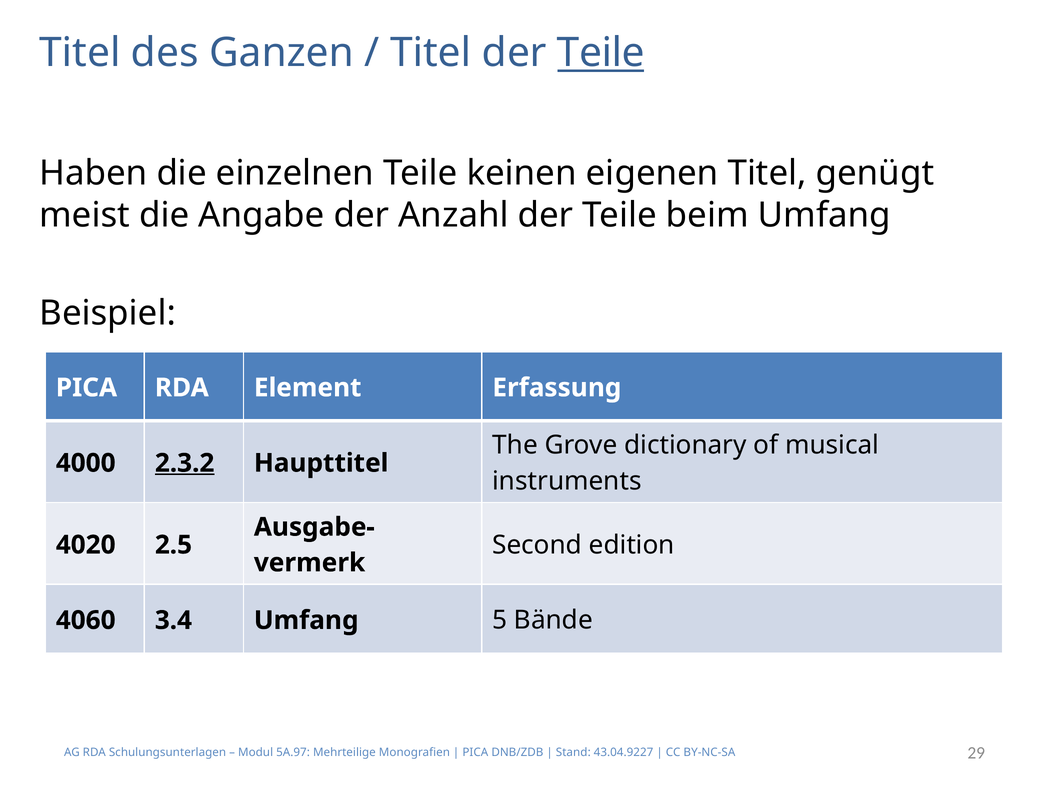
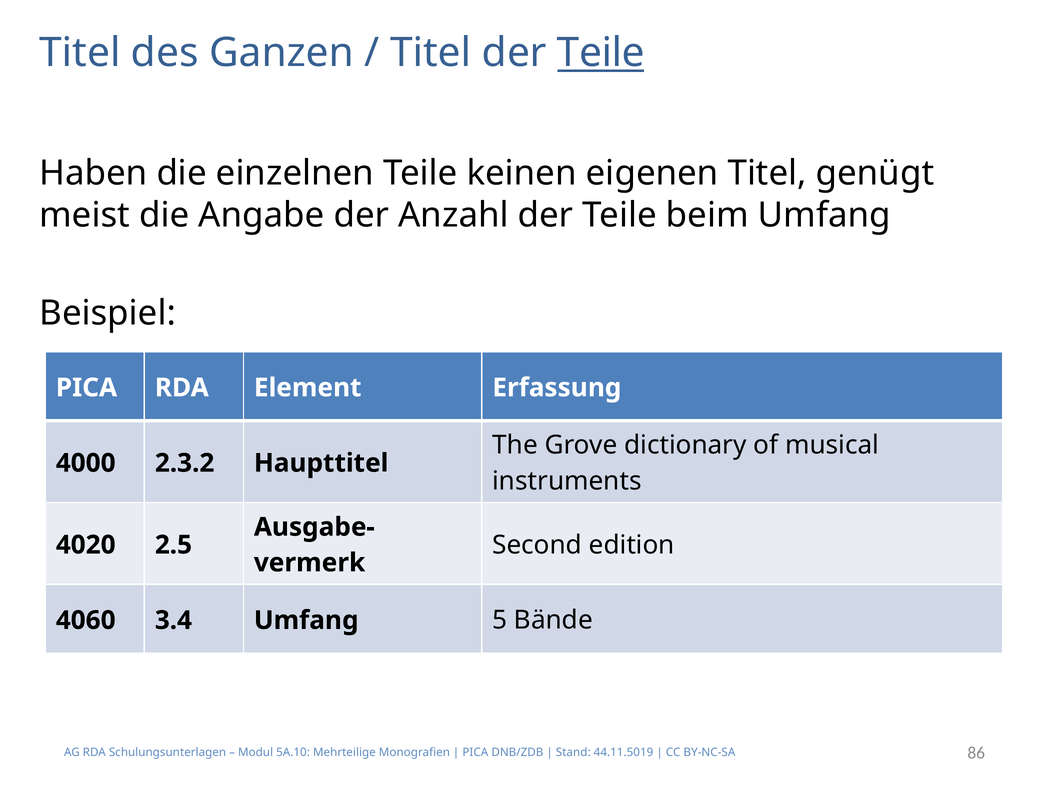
2.3.2 underline: present -> none
5A.97: 5A.97 -> 5A.10
43.04.9227: 43.04.9227 -> 44.11.5019
29: 29 -> 86
